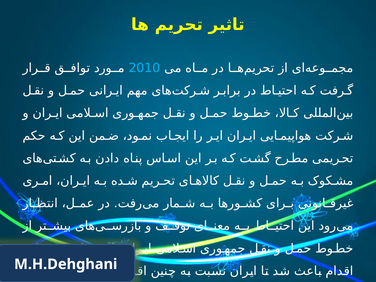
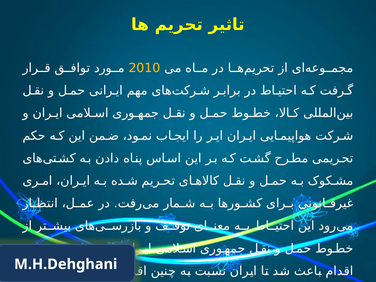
2010 colour: light blue -> yellow
